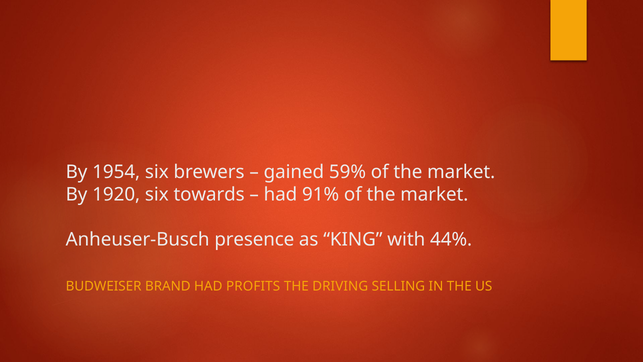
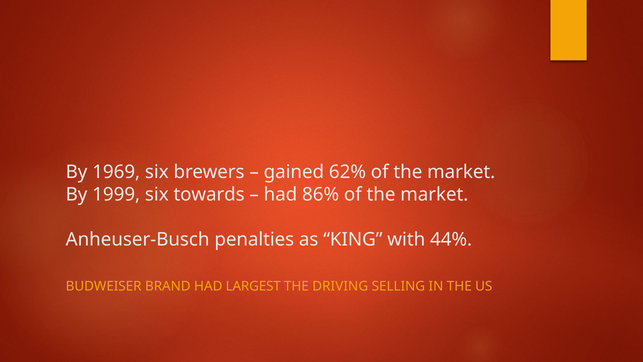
1954: 1954 -> 1969
59%: 59% -> 62%
1920: 1920 -> 1999
91%: 91% -> 86%
presence: presence -> penalties
PROFITS: PROFITS -> LARGEST
